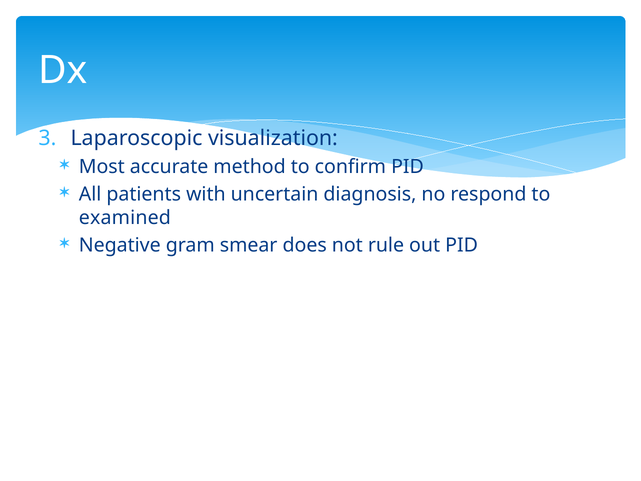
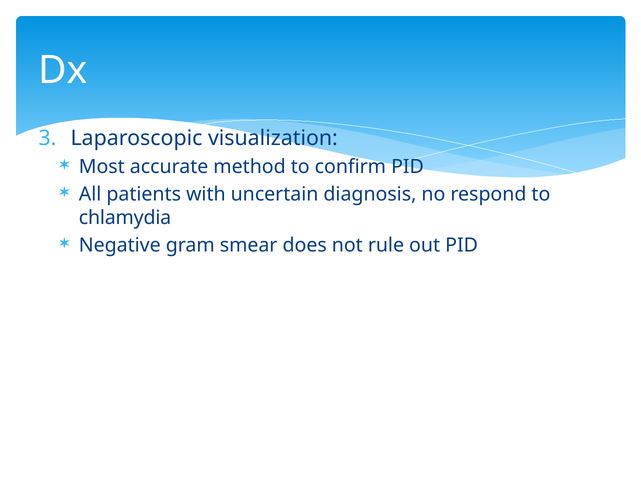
examined: examined -> chlamydia
